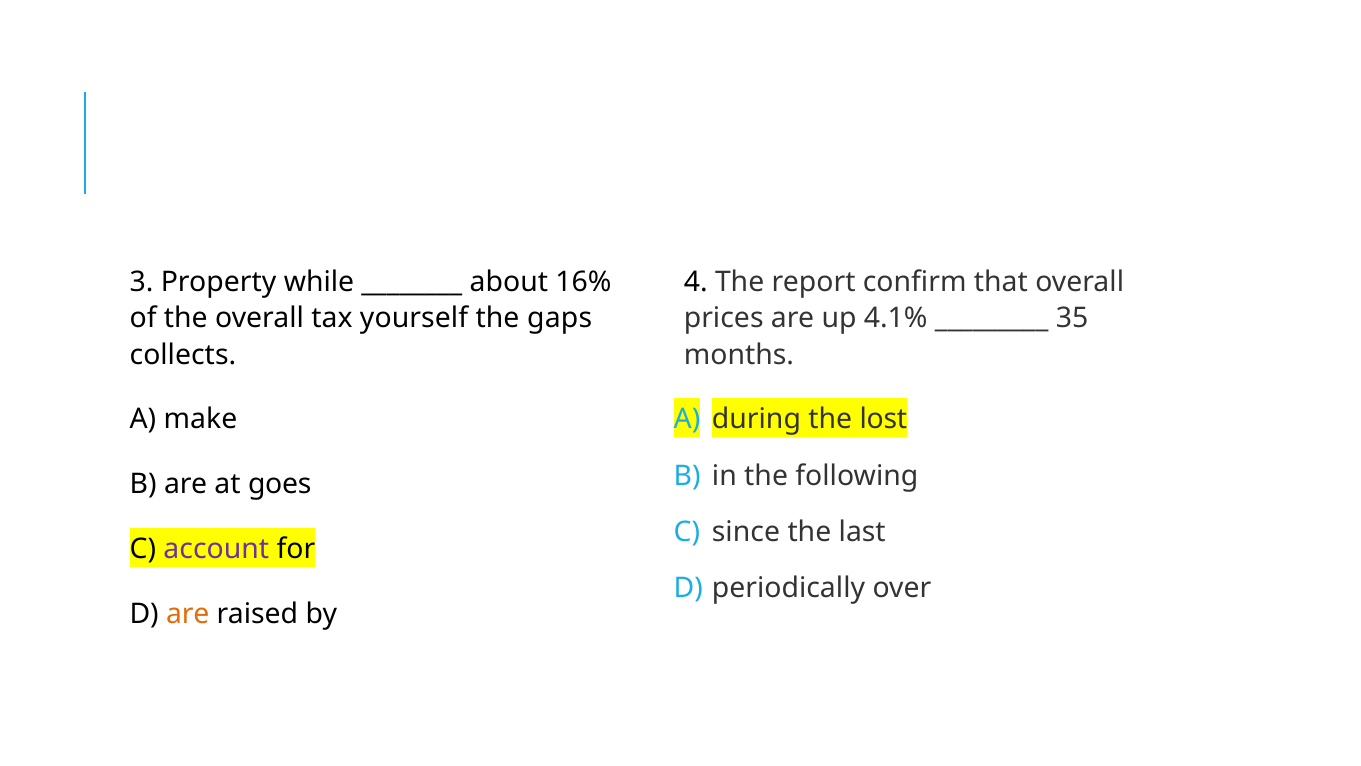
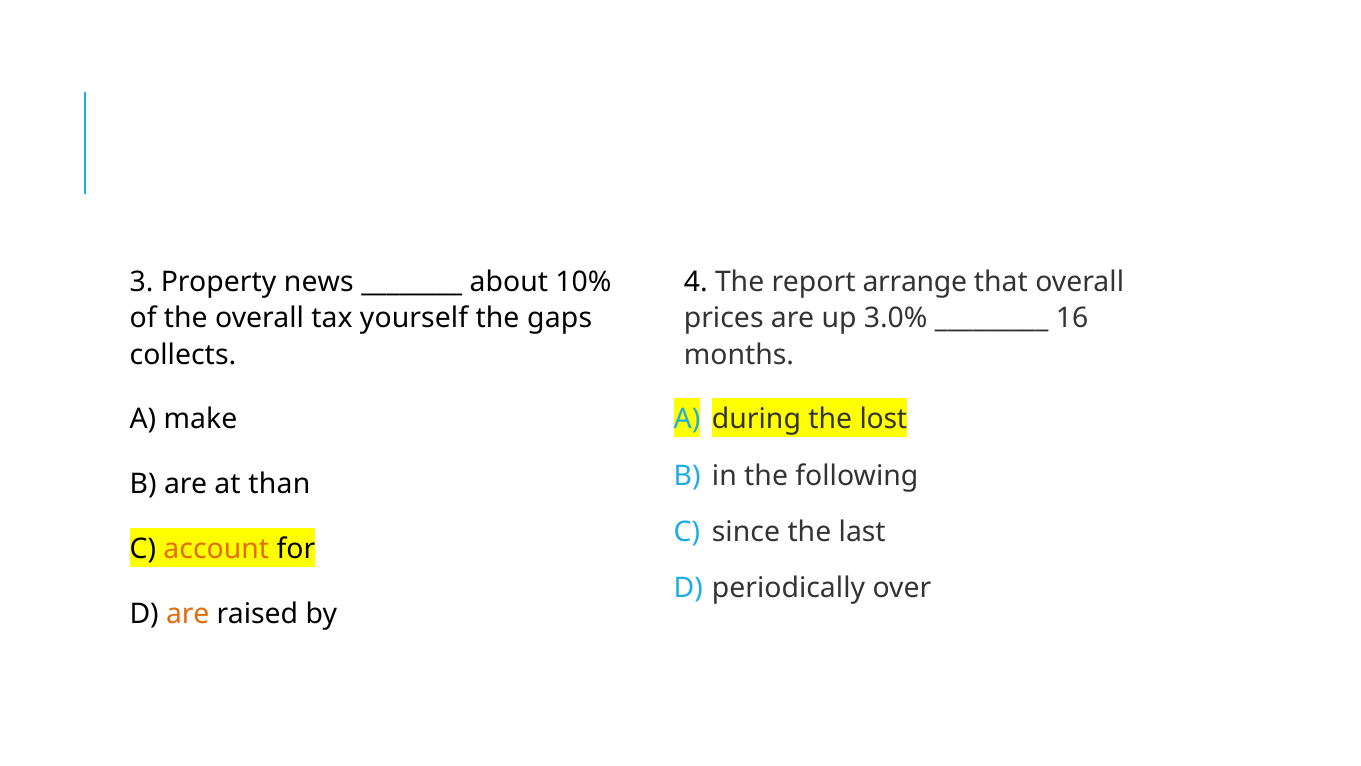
while: while -> news
16%: 16% -> 10%
confirm: confirm -> arrange
4.1%: 4.1% -> 3.0%
35: 35 -> 16
goes: goes -> than
account colour: purple -> orange
